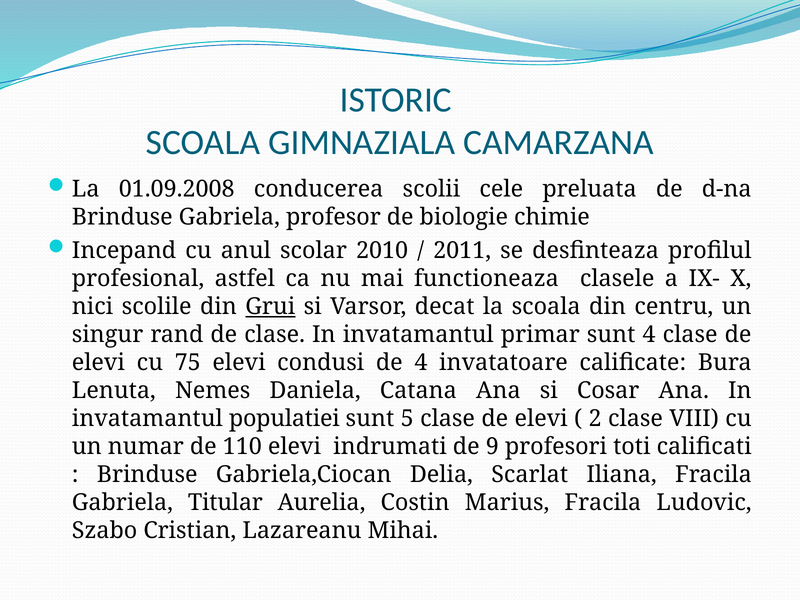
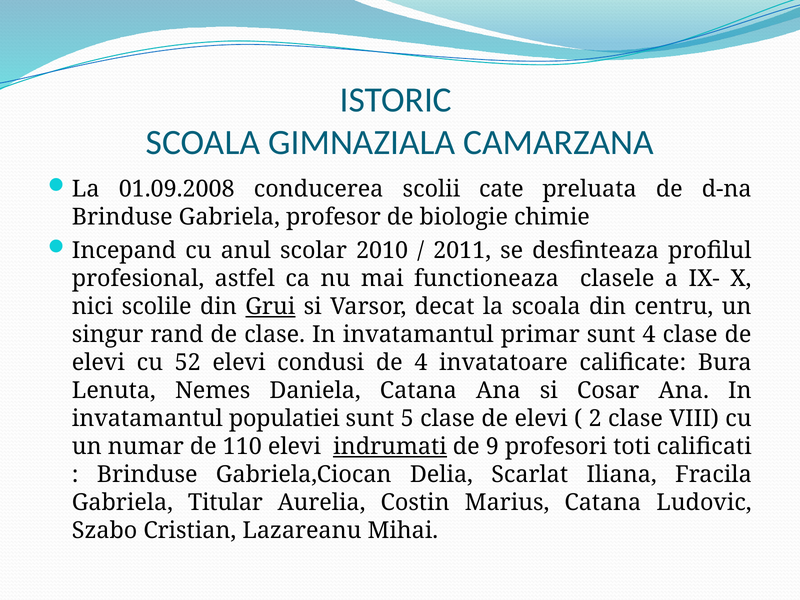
cele: cele -> cate
75: 75 -> 52
indrumati underline: none -> present
Marius Fracila: Fracila -> Catana
